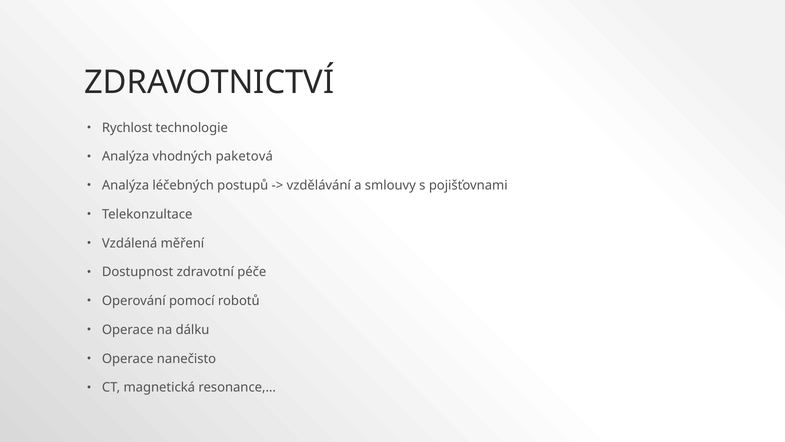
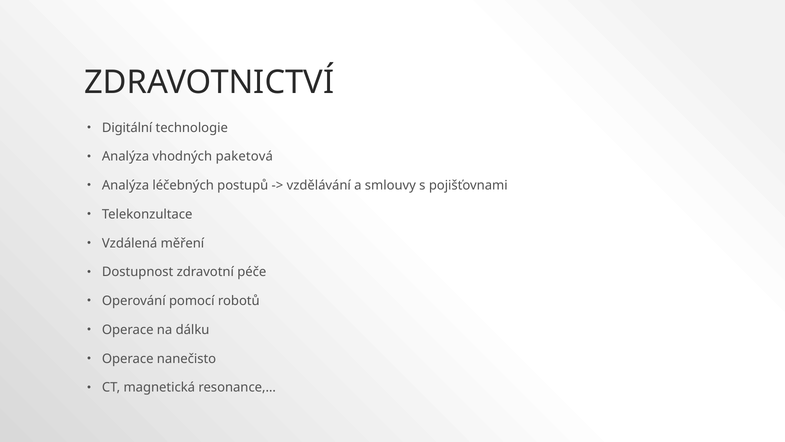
Rychlost: Rychlost -> Digitální
